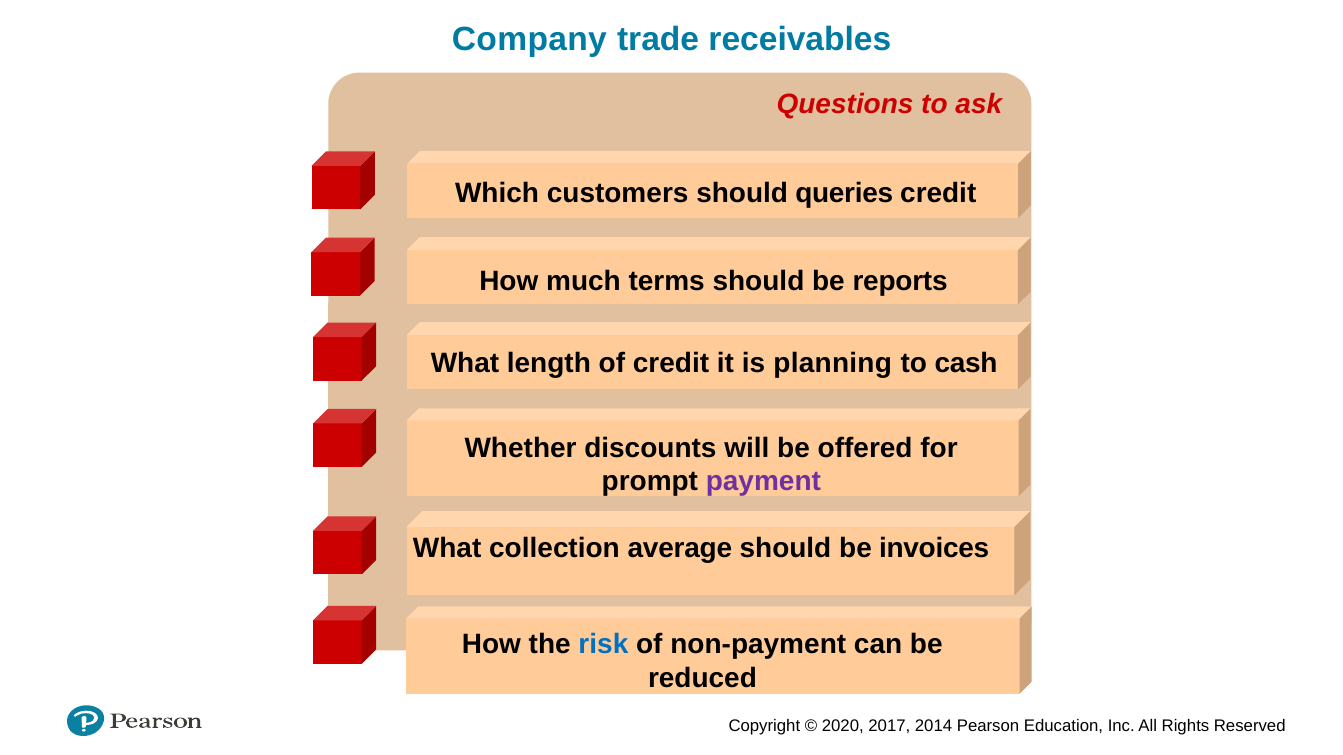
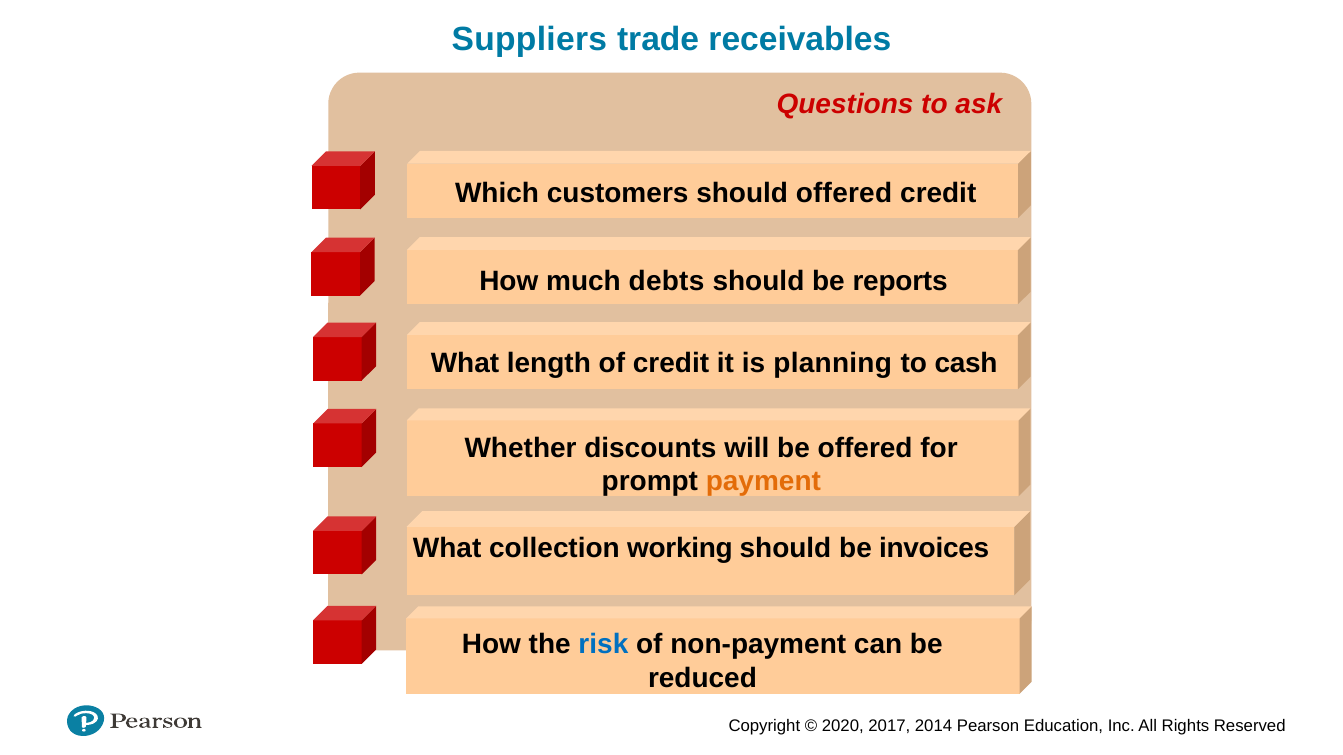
Company: Company -> Suppliers
should queries: queries -> offered
terms: terms -> debts
payment colour: purple -> orange
average: average -> working
